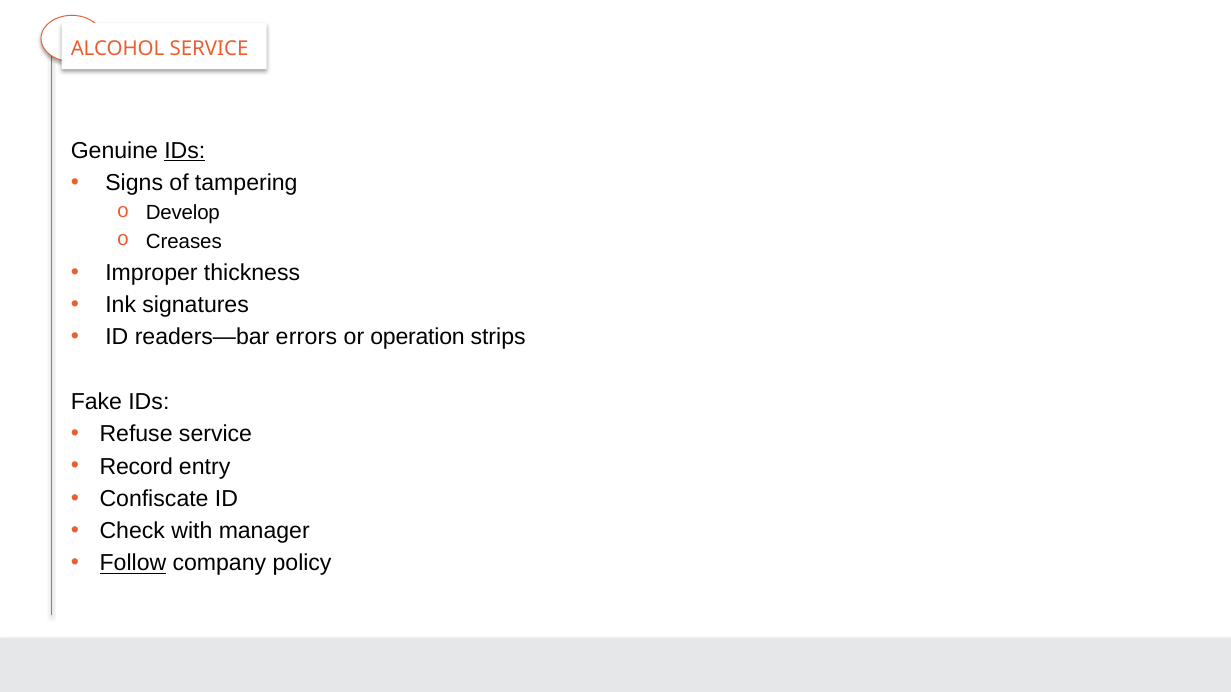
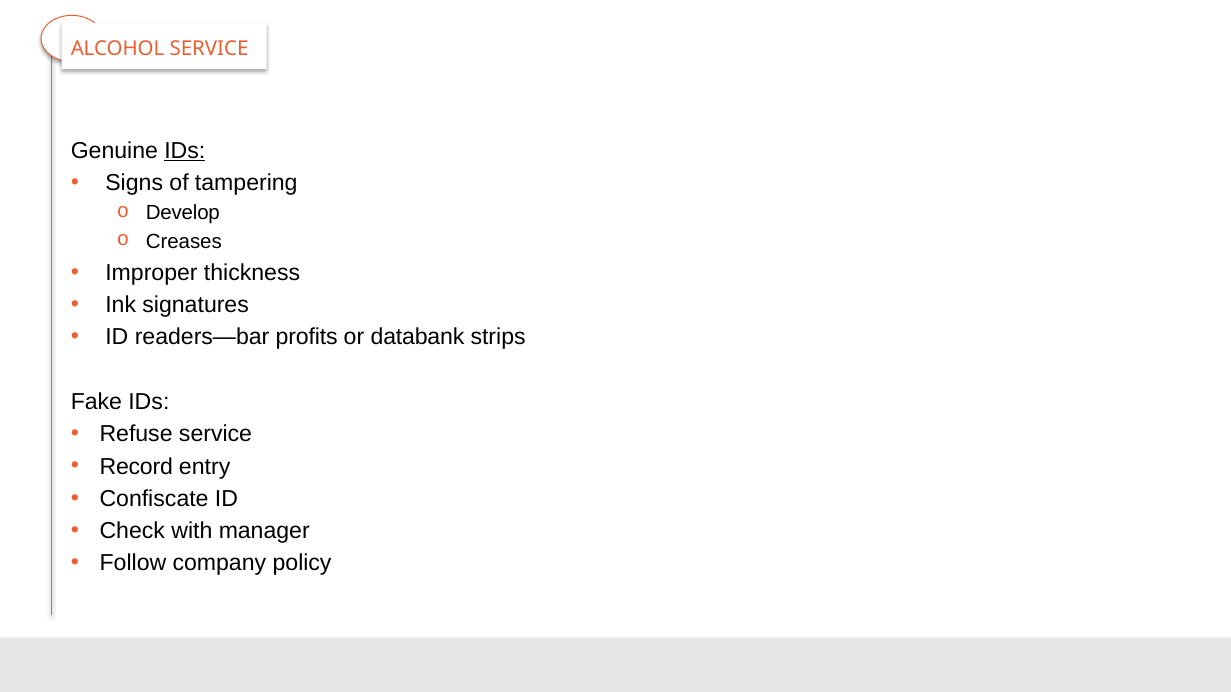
errors: errors -> profits
operation: operation -> databank
Follow underline: present -> none
